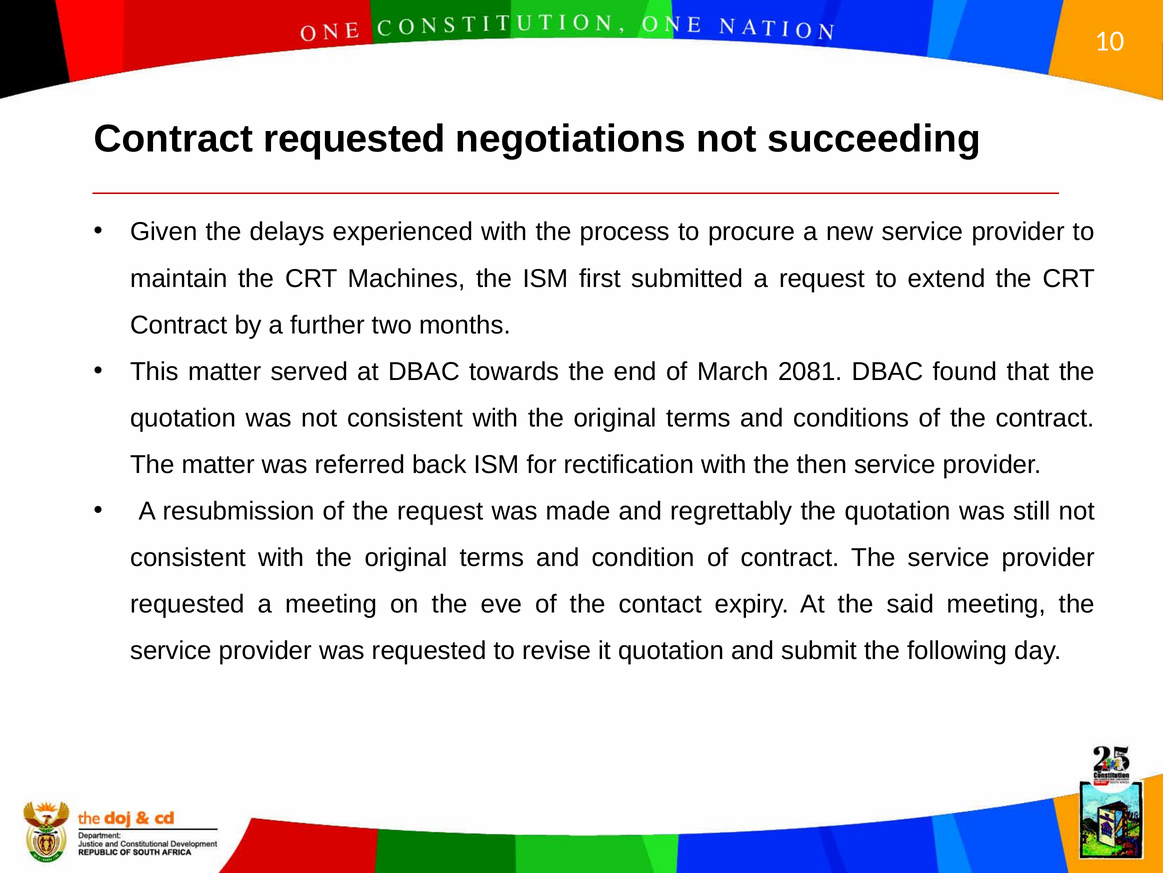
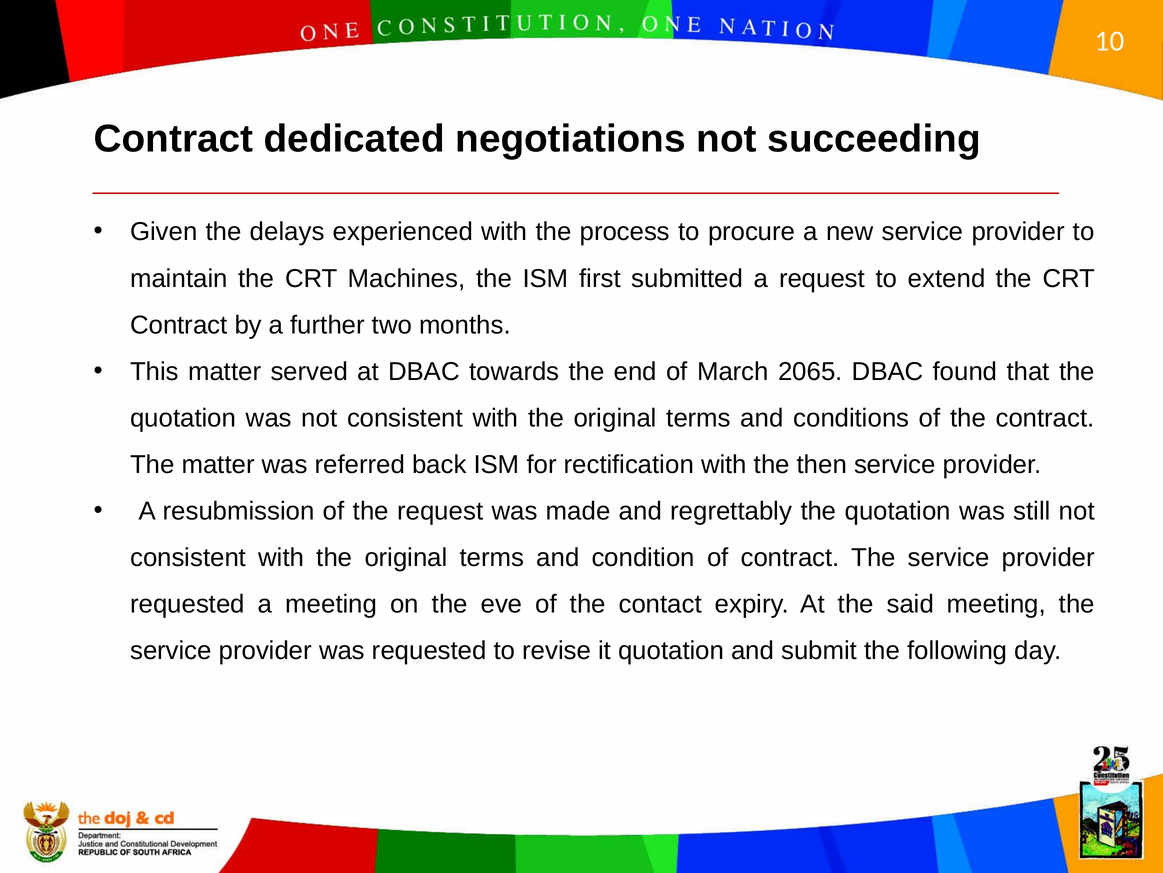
Contract requested: requested -> dedicated
2081: 2081 -> 2065
